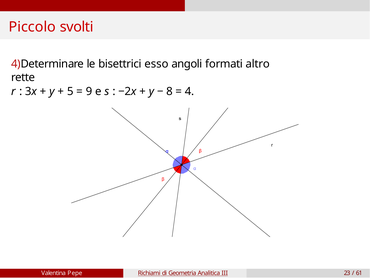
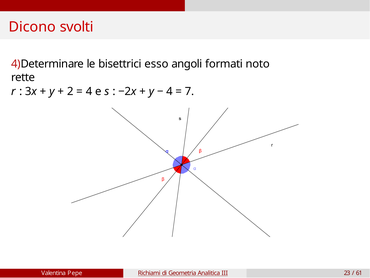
Piccolo: Piccolo -> Dicono
altro: altro -> noto
5: 5 -> 2
9 at (89, 91): 9 -> 4
8 at (169, 91): 8 -> 4
4: 4 -> 7
